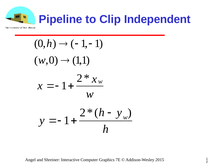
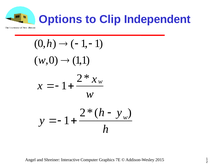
Pipeline: Pipeline -> Options
